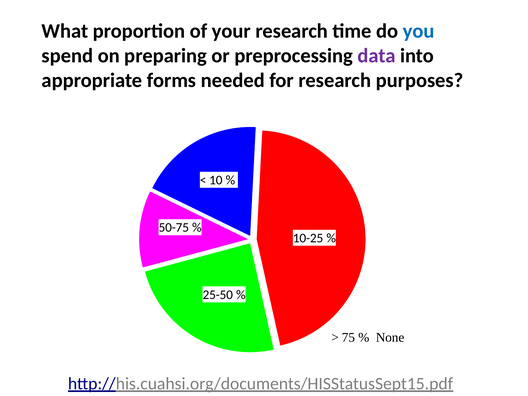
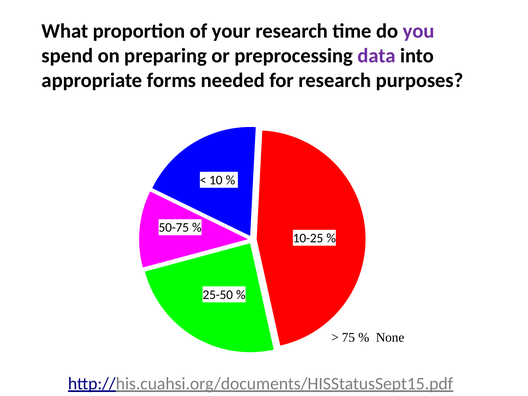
you colour: blue -> purple
